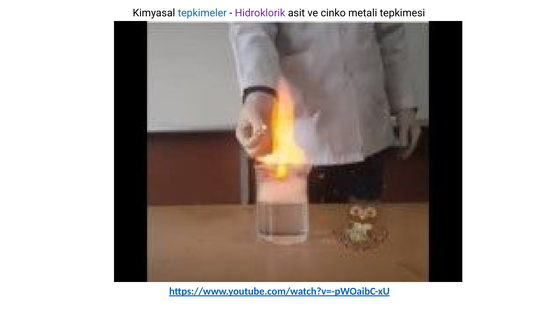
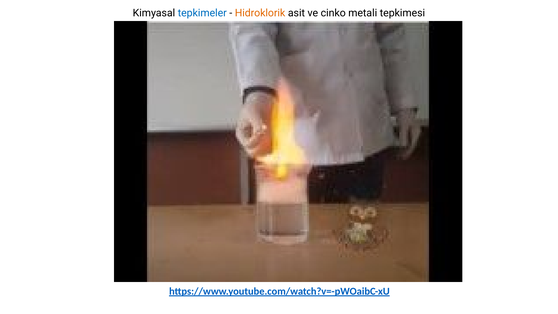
Hidroklorik colour: purple -> orange
